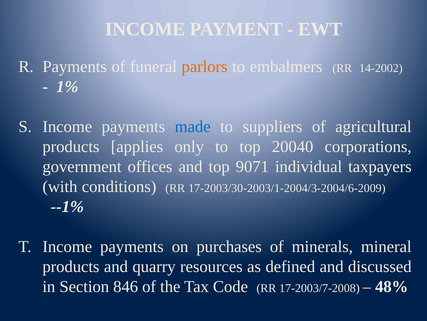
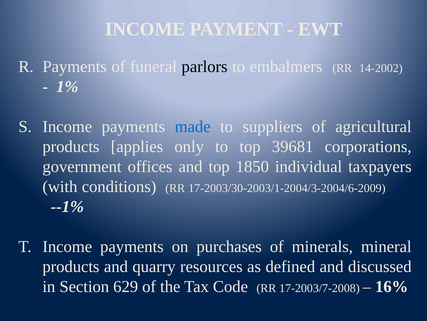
parlors colour: orange -> black
20040: 20040 -> 39681
9071: 9071 -> 1850
846: 846 -> 629
48%: 48% -> 16%
